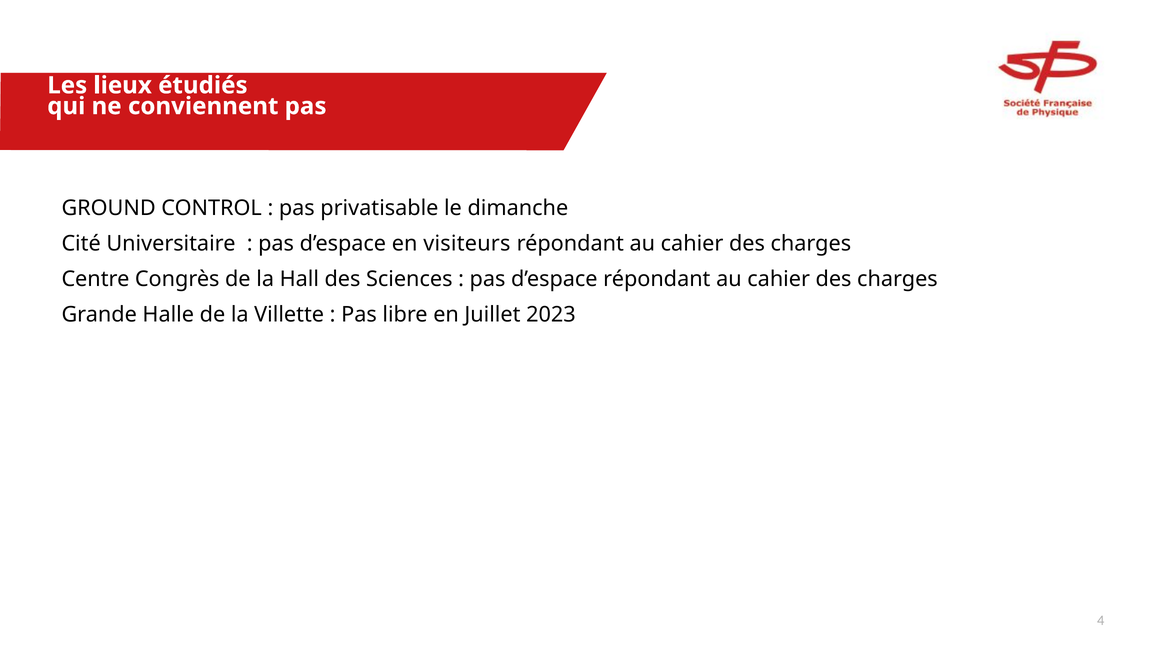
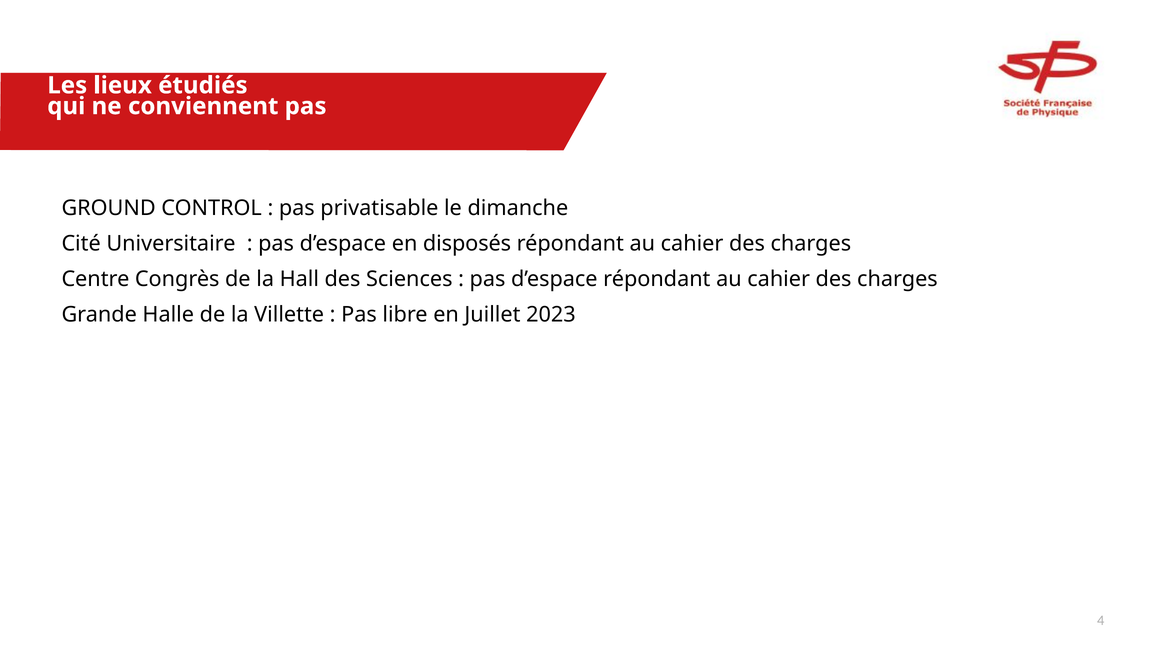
visiteurs: visiteurs -> disposés
